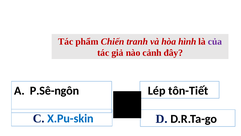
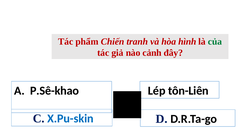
của colour: purple -> green
P.Sê-ngôn: P.Sê-ngôn -> P.Sê-khao
tôn-Tiết: tôn-Tiết -> tôn-Liên
